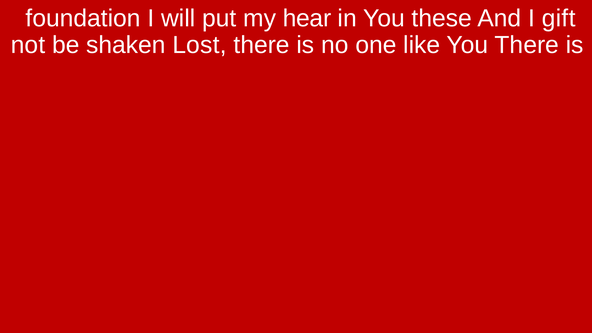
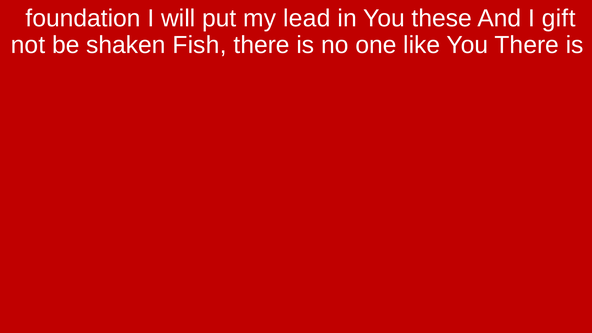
hear: hear -> lead
Lost: Lost -> Fish
